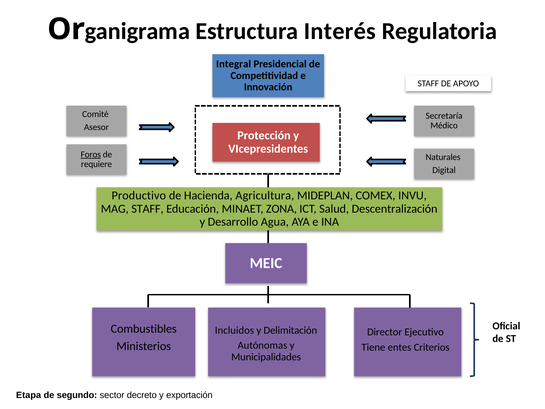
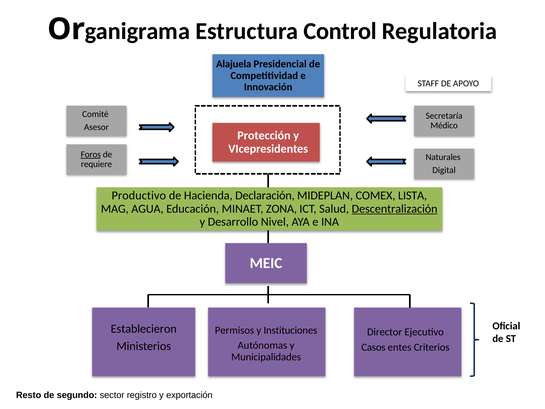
Interés: Interés -> Control
Integral: Integral -> Alajuela
Agricultura: Agricultura -> Declaración
INVU: INVU -> LISTA
MAG STAFF: STAFF -> AGUA
Descentralización underline: none -> present
Agua: Agua -> Nivel
Combustibles: Combustibles -> Establecieron
Incluidos: Incluidos -> Permisos
Delimitación: Delimitación -> Instituciones
Tiene: Tiene -> Casos
Etapa: Etapa -> Resto
decreto: decreto -> registro
